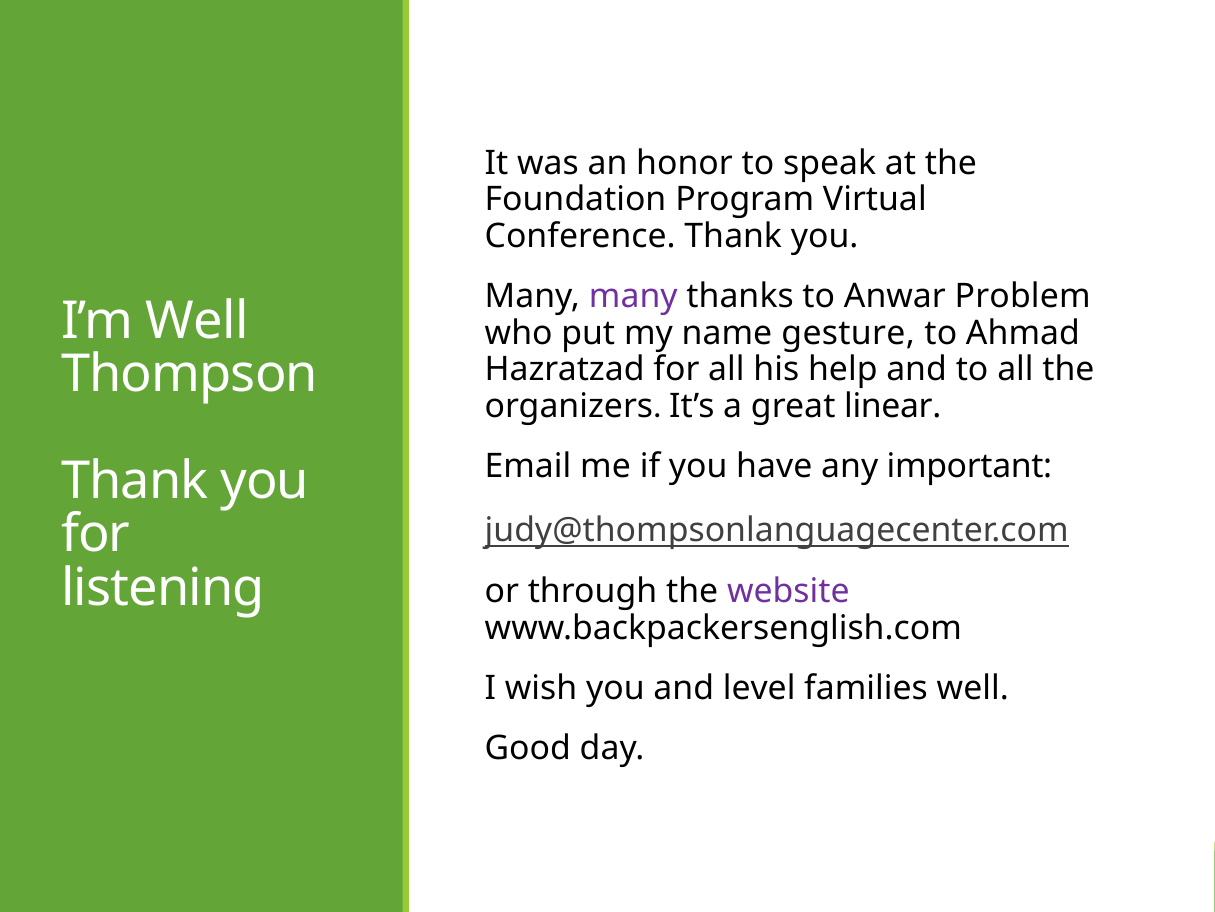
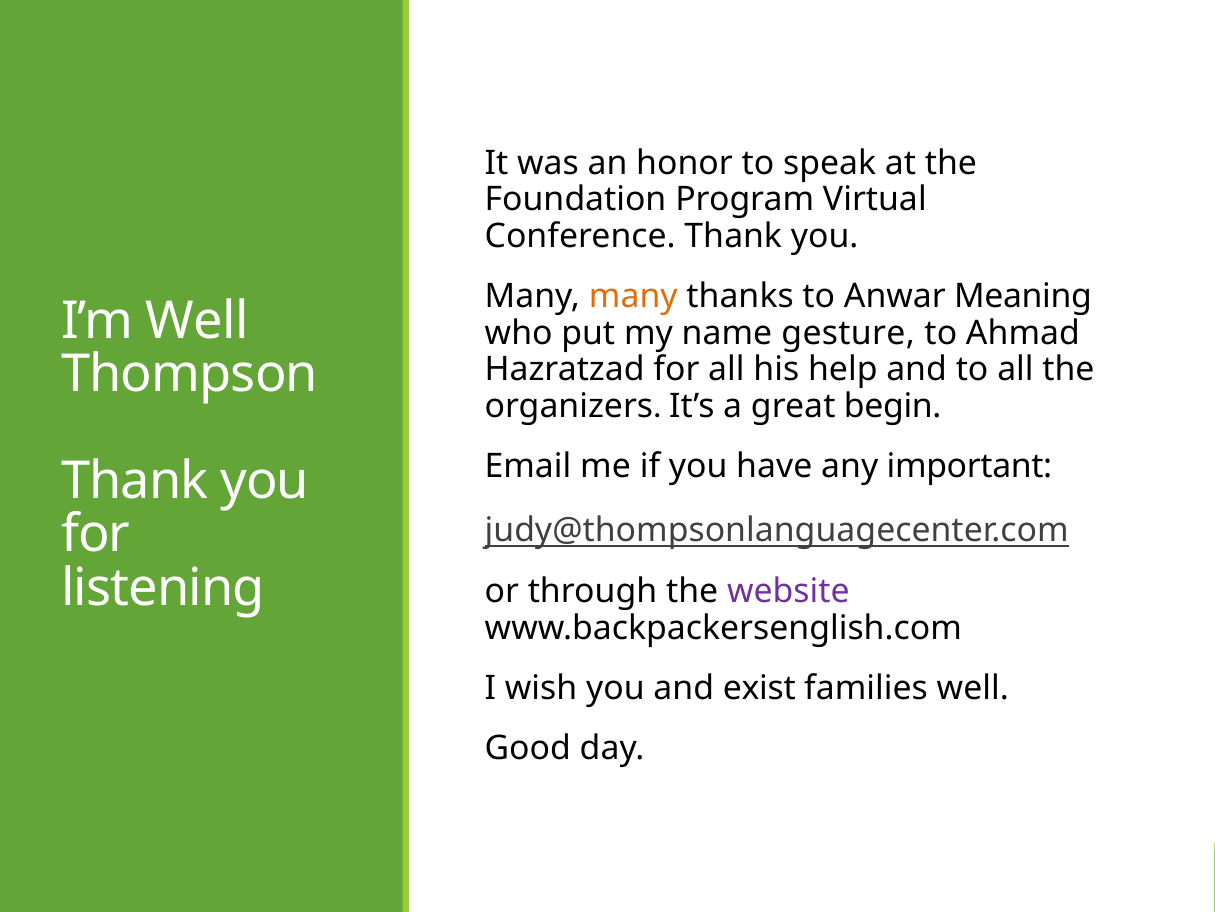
many at (633, 296) colour: purple -> orange
Problem: Problem -> Meaning
linear: linear -> begin
level: level -> exist
